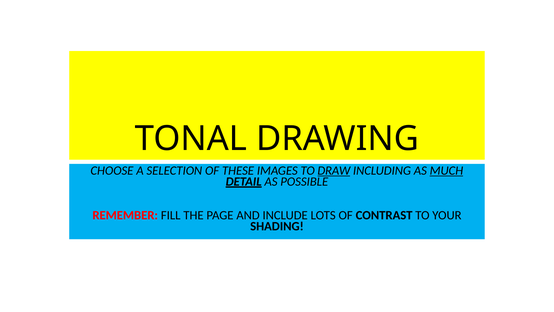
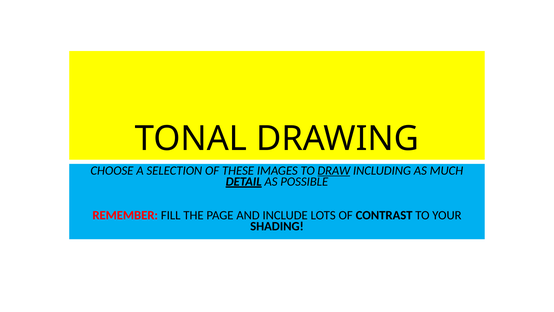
MUCH underline: present -> none
